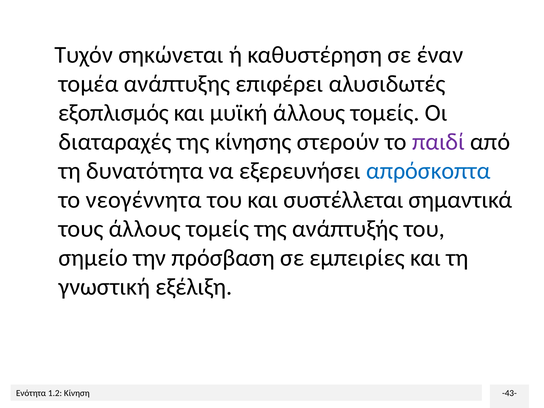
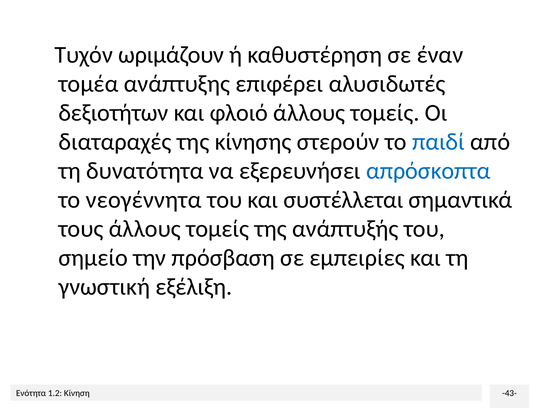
σηκώνεται: σηκώνεται -> ωριμάζουν
εξοπλισμός: εξοπλισμός -> δεξιοτήτων
μυϊκή: μυϊκή -> φλοιό
παιδί colour: purple -> blue
